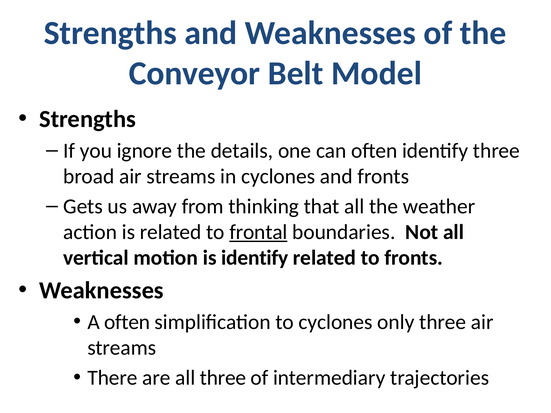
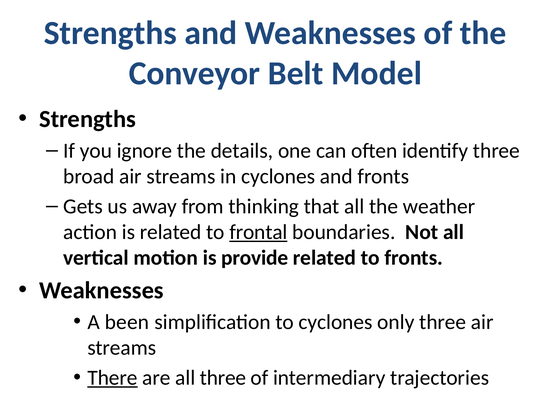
is identify: identify -> provide
A often: often -> been
There underline: none -> present
